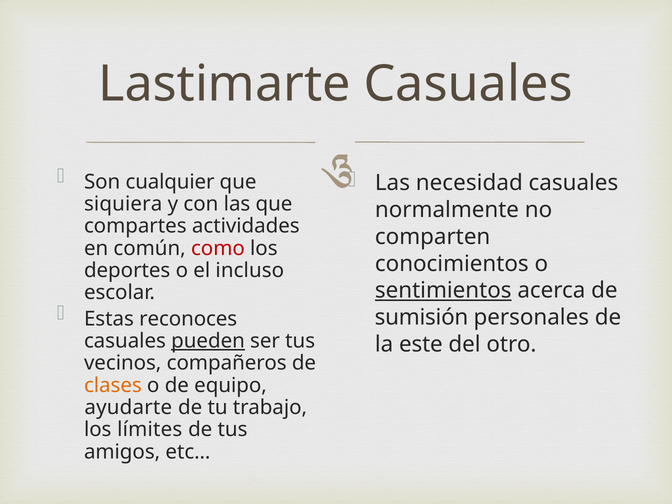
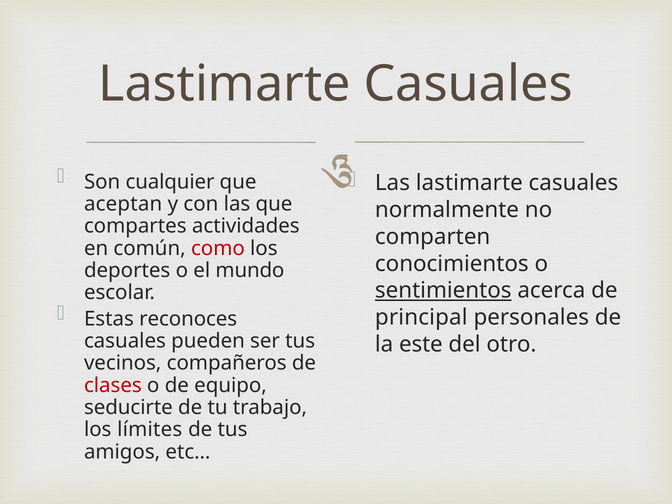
Las necesidad: necesidad -> lastimarte
siquiera: siquiera -> aceptan
incluso: incluso -> mundo
sumisión: sumisión -> principal
pueden underline: present -> none
clases colour: orange -> red
ayudarte: ayudarte -> seducirte
